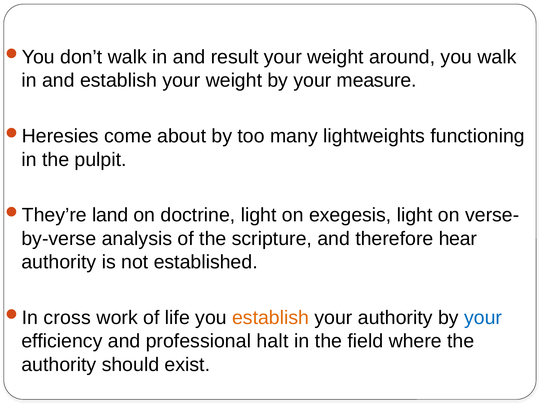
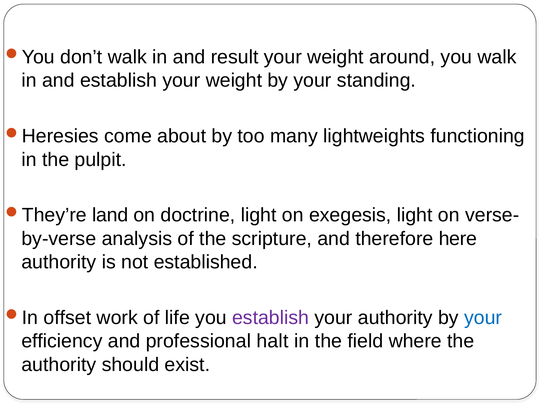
measure: measure -> standing
hear: hear -> here
cross: cross -> offset
establish at (271, 318) colour: orange -> purple
